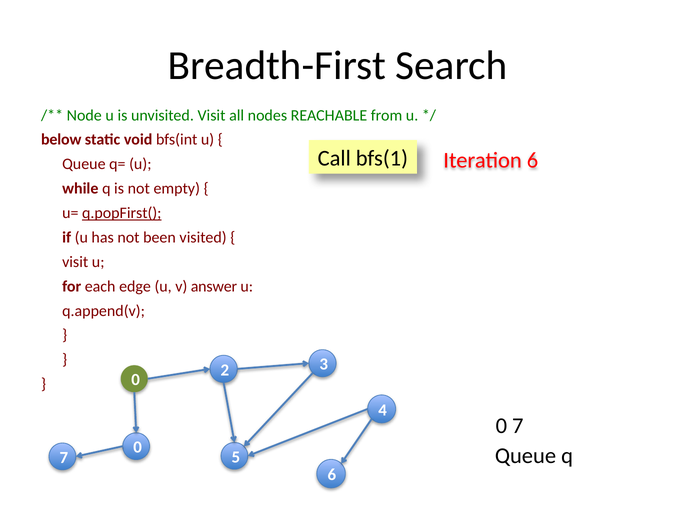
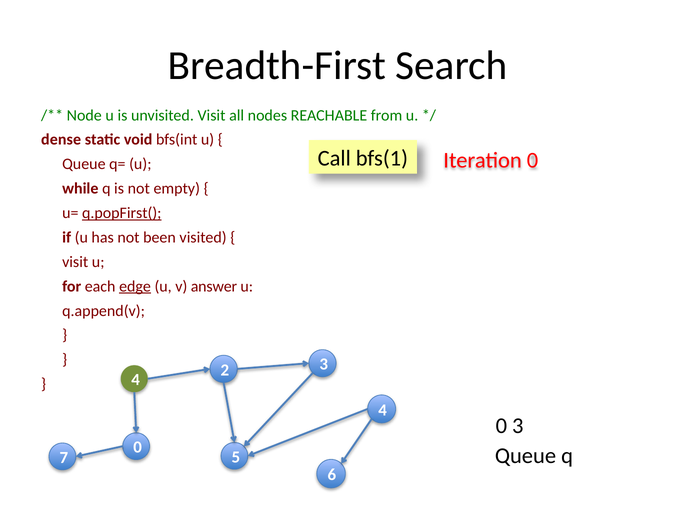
below: below -> dense
Iteration 6: 6 -> 0
edge underline: none -> present
0 at (136, 380): 0 -> 4
0 7: 7 -> 3
